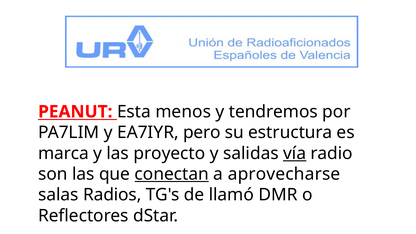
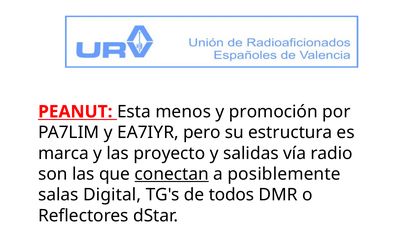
tendremos: tendremos -> promoción
vía underline: present -> none
aprovecharse: aprovecharse -> posiblemente
Radios: Radios -> Digital
llamó: llamó -> todos
